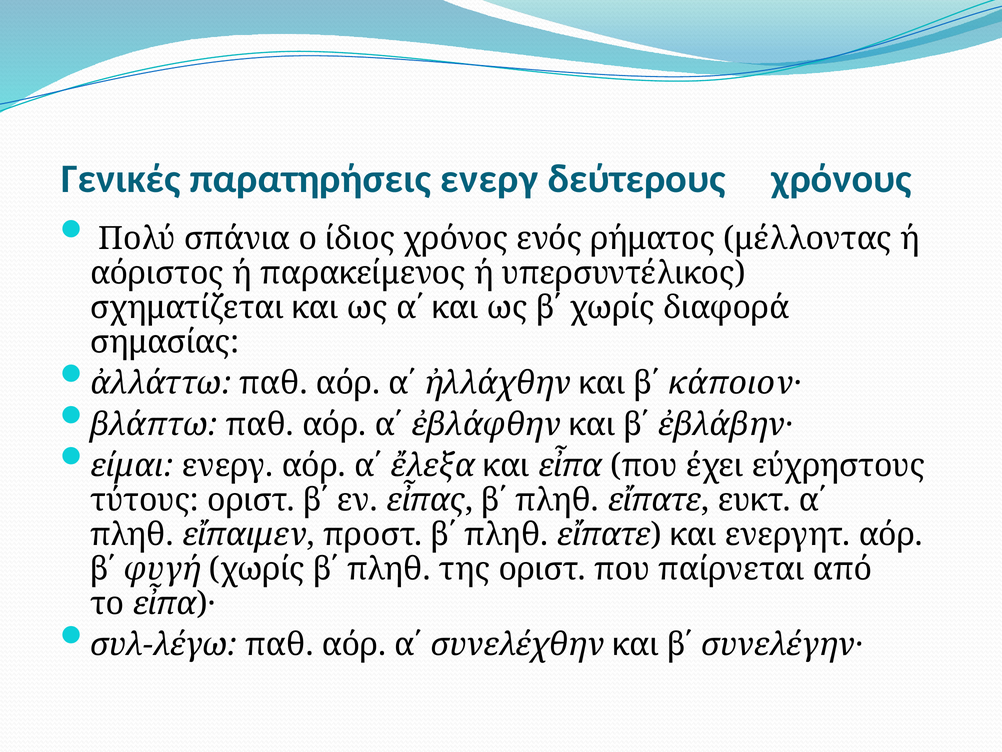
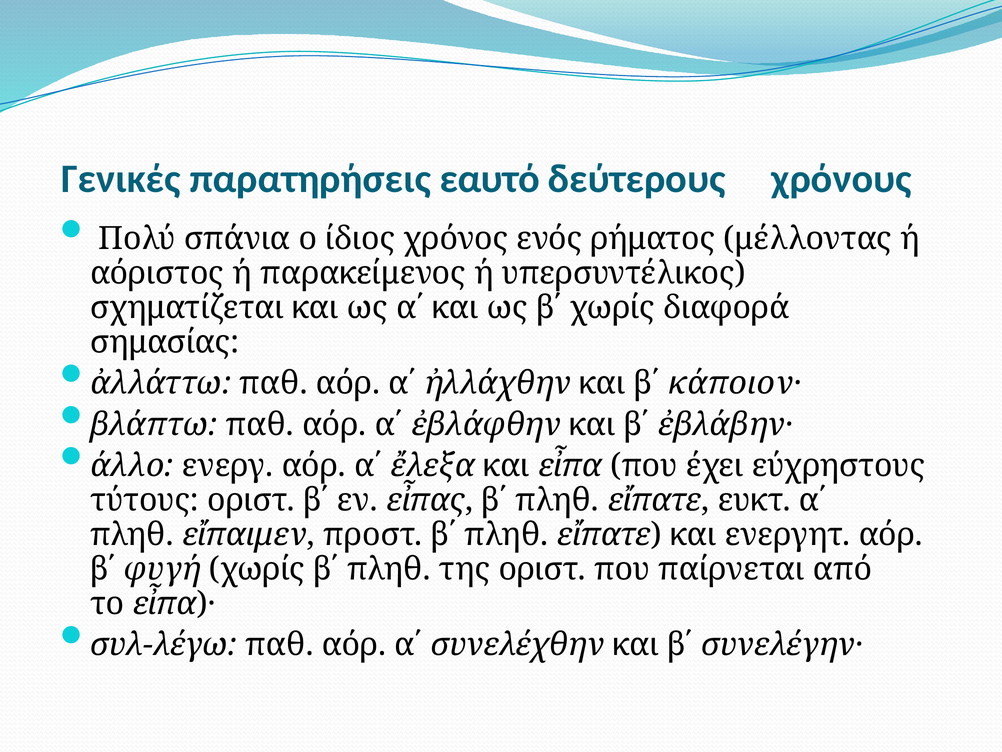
παρατηρήσεις ενεργ: ενεργ -> εαυτό
είμαι: είμαι -> άλλο
